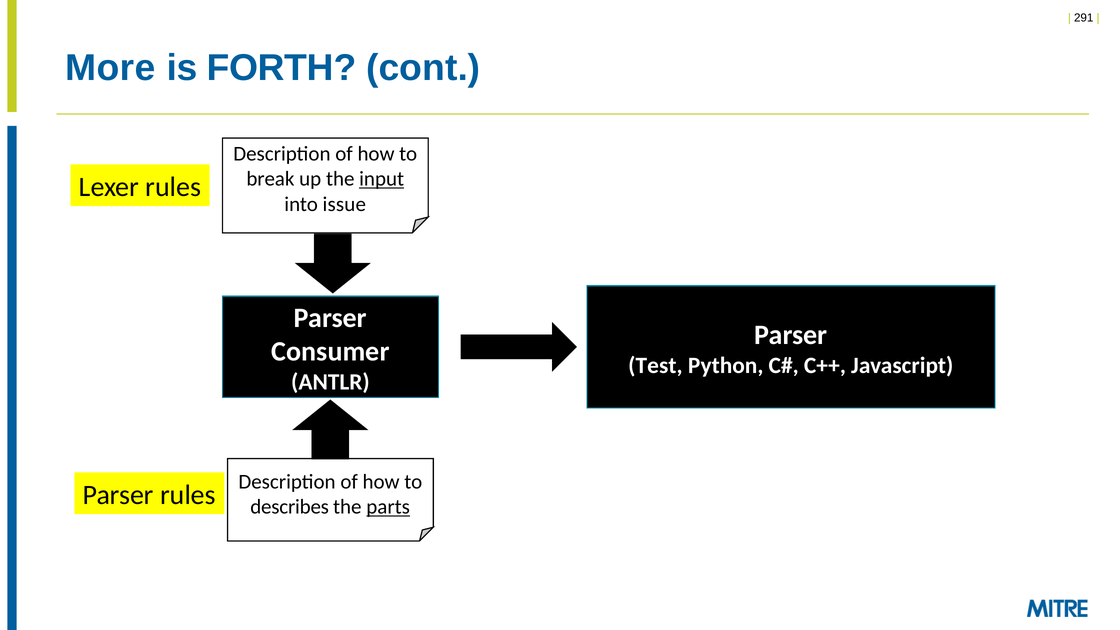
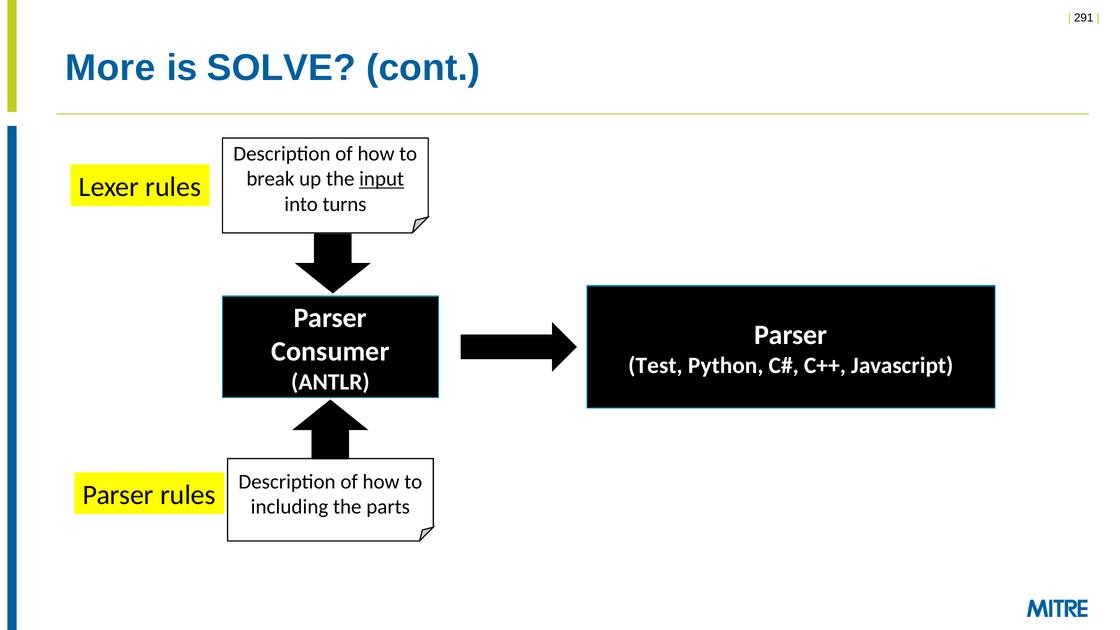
FORTH: FORTH -> SOLVE
issue: issue -> turns
describes: describes -> including
parts underline: present -> none
